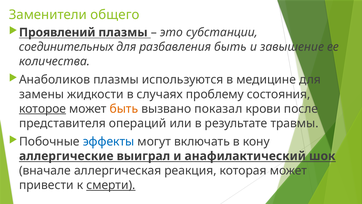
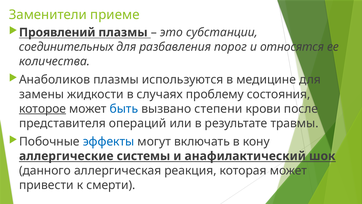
общего: общего -> приеме
разбавления быть: быть -> порог
завышение: завышение -> относятся
быть at (124, 109) colour: orange -> blue
показал: показал -> степени
выиграл: выиграл -> системы
вначале: вначале -> данного
смерти underline: present -> none
